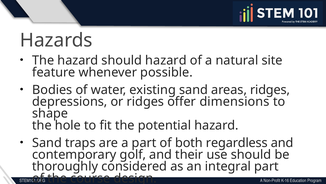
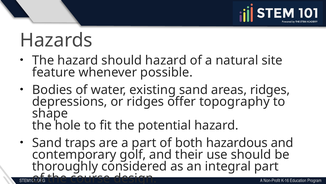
dimensions: dimensions -> topography
regardless: regardless -> hazardous
